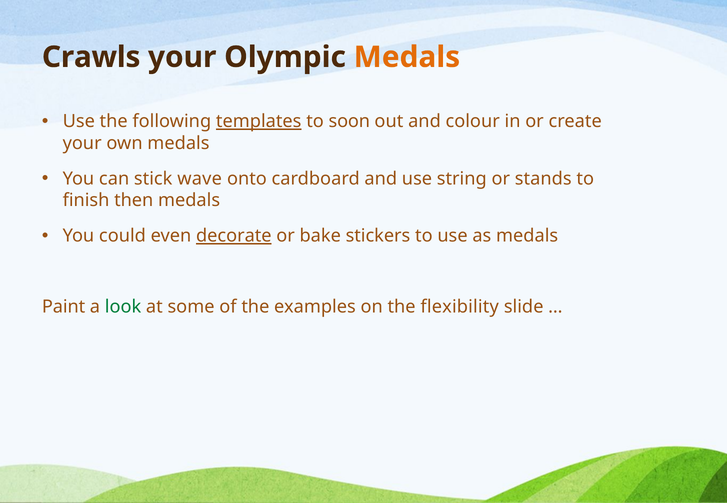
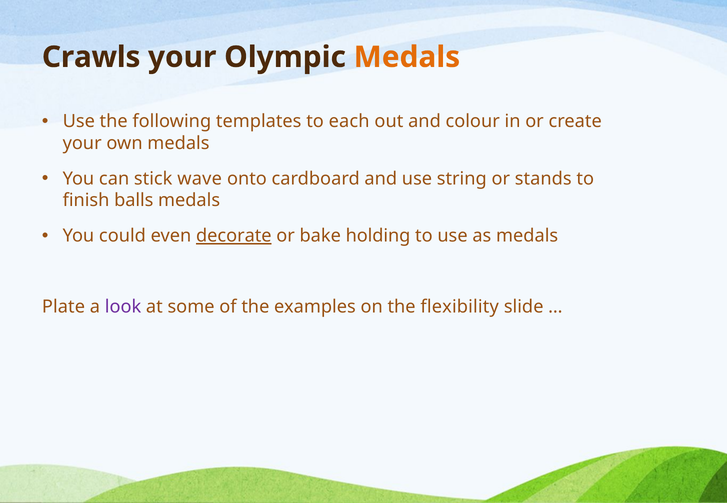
templates underline: present -> none
soon: soon -> each
then: then -> balls
stickers: stickers -> holding
Paint: Paint -> Plate
look colour: green -> purple
